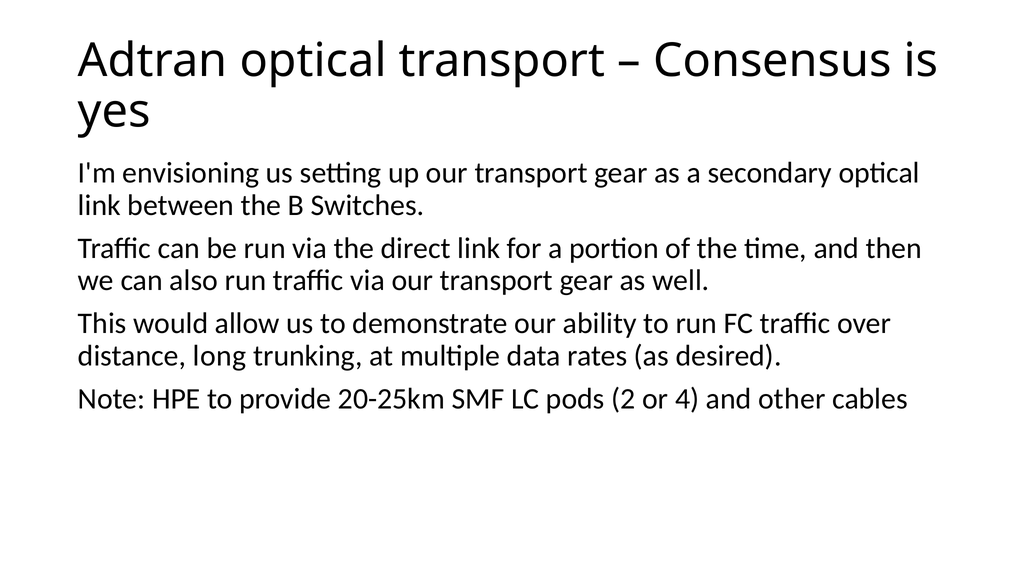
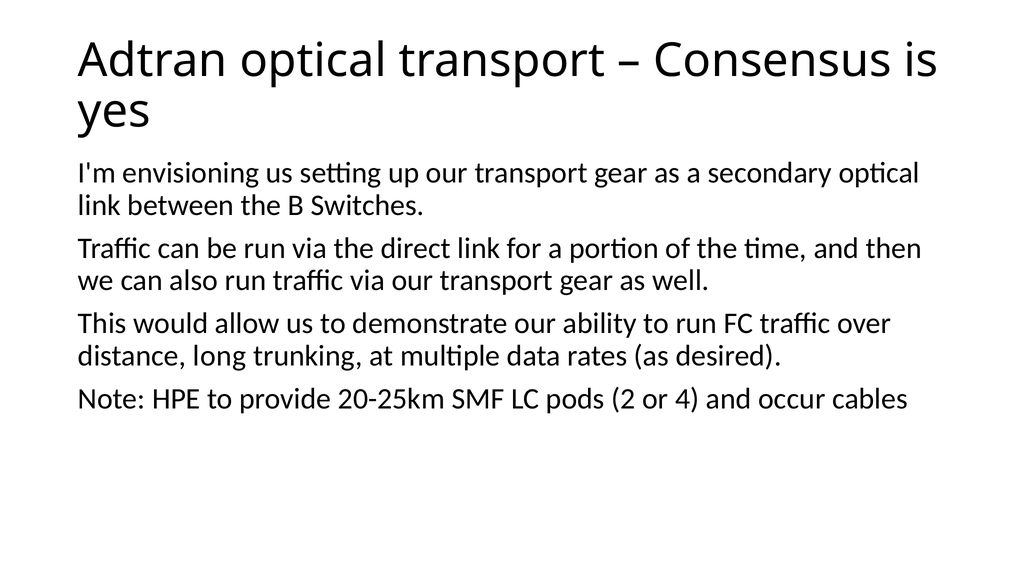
other: other -> occur
